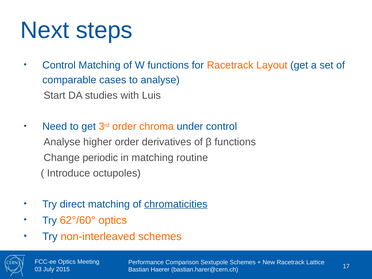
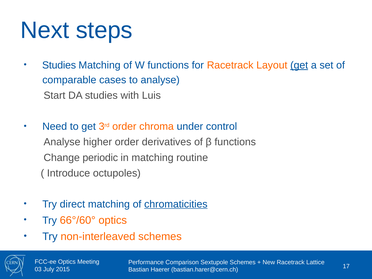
Control at (59, 65): Control -> Studies
get at (299, 65) underline: none -> present
62°/60°: 62°/60° -> 66°/60°
